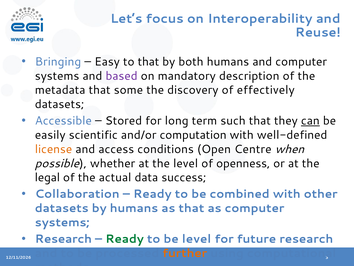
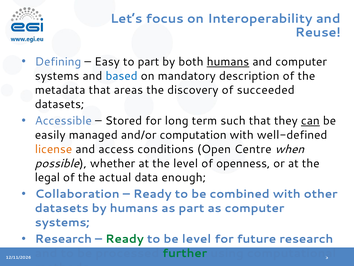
Bringing: Bringing -> Defining
to that: that -> part
humans at (228, 62) underline: none -> present
based colour: purple -> blue
some: some -> areas
effectively: effectively -> succeeded
scientific: scientific -> managed
success: success -> enough
as that: that -> part
further colour: orange -> green
